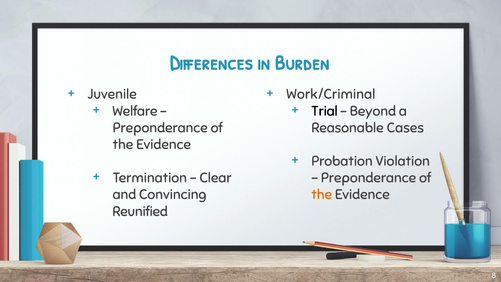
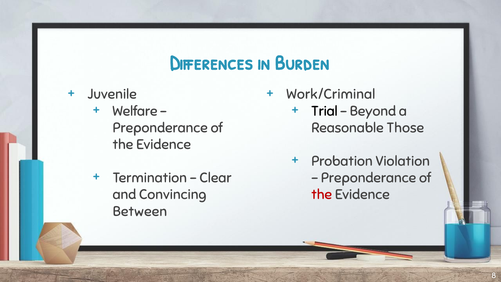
Cases: Cases -> Those
the at (322, 195) colour: orange -> red
Reunified: Reunified -> Between
